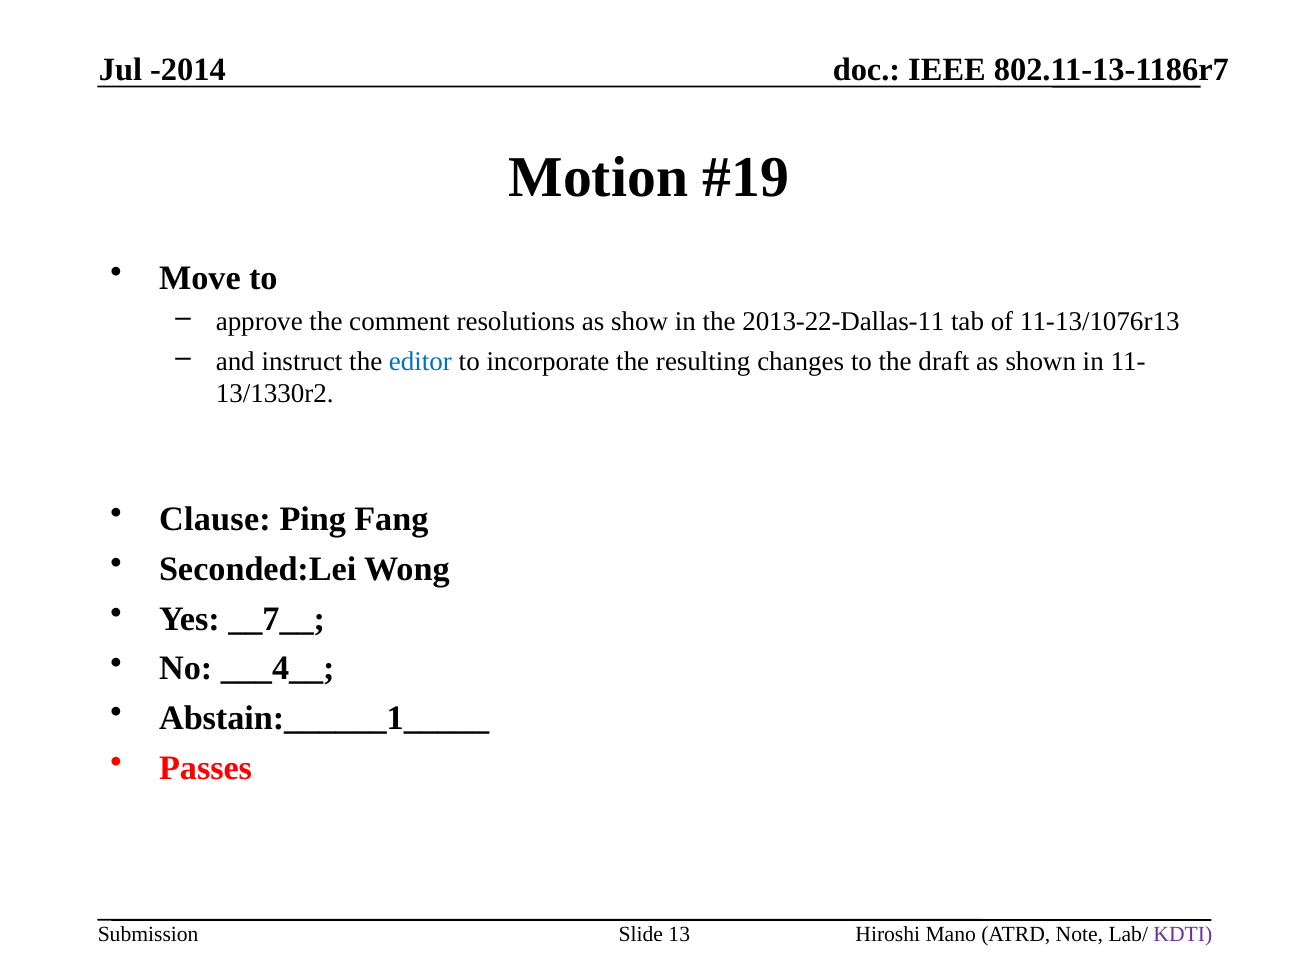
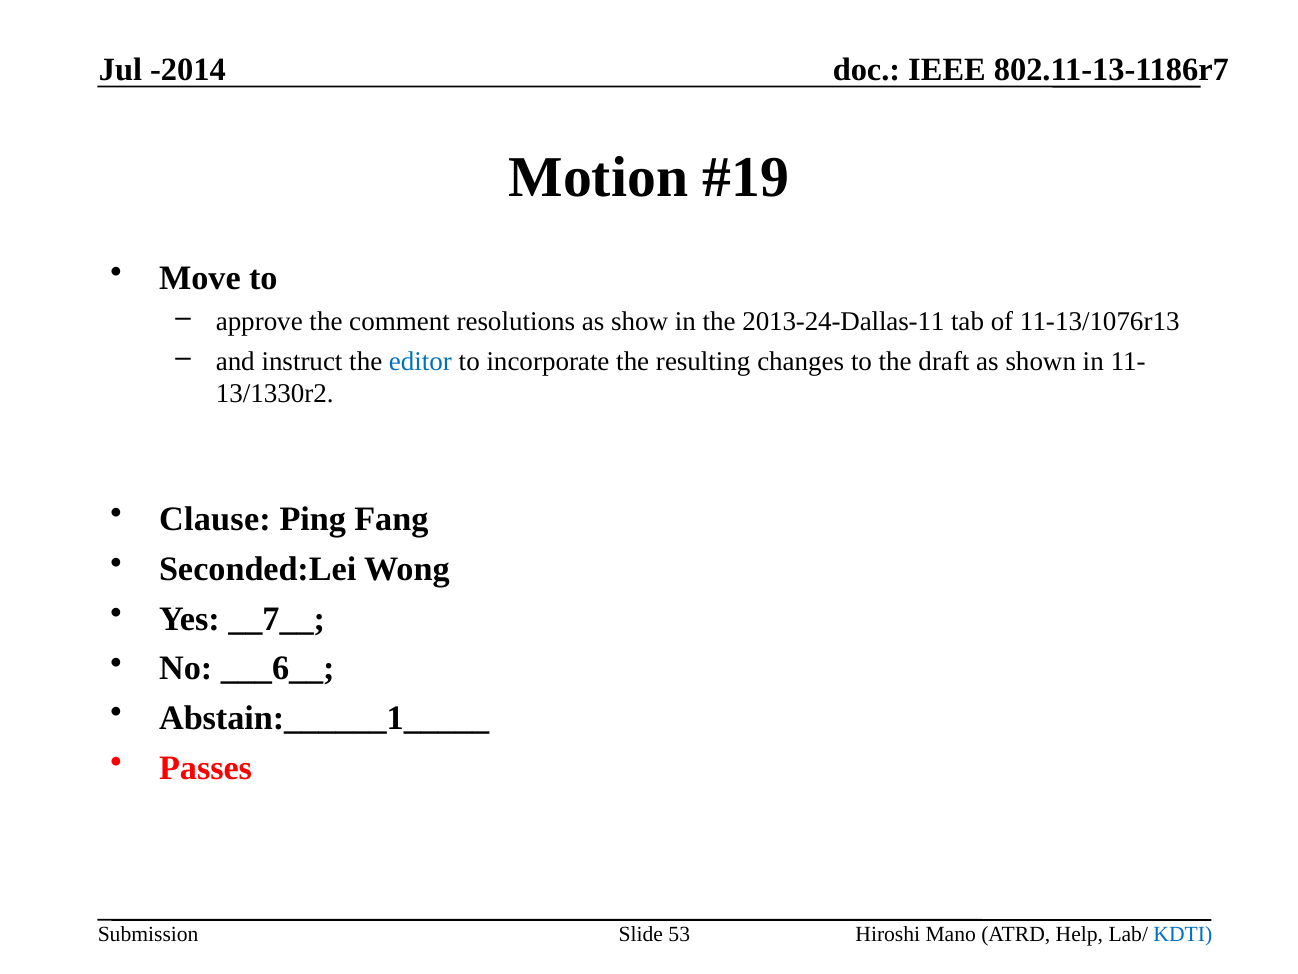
2013-22-Dallas-11: 2013-22-Dallas-11 -> 2013-24-Dallas-11
___4__: ___4__ -> ___6__
13: 13 -> 53
Note: Note -> Help
KDTI colour: purple -> blue
